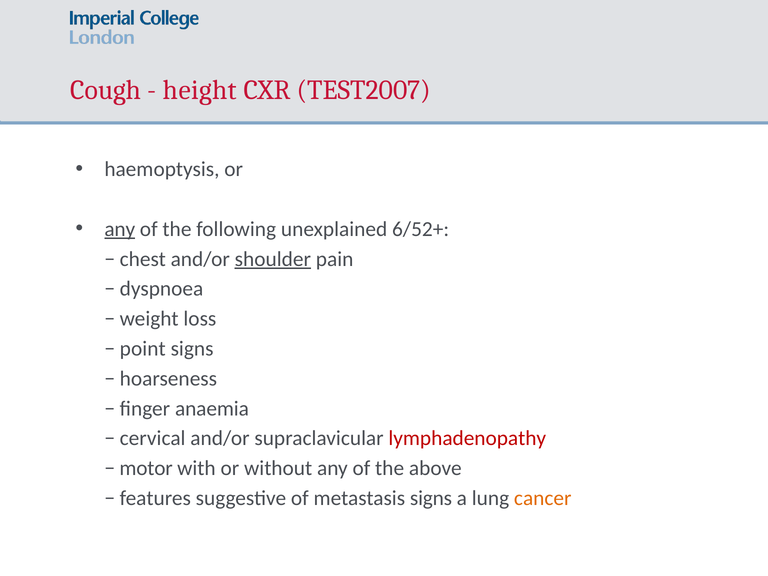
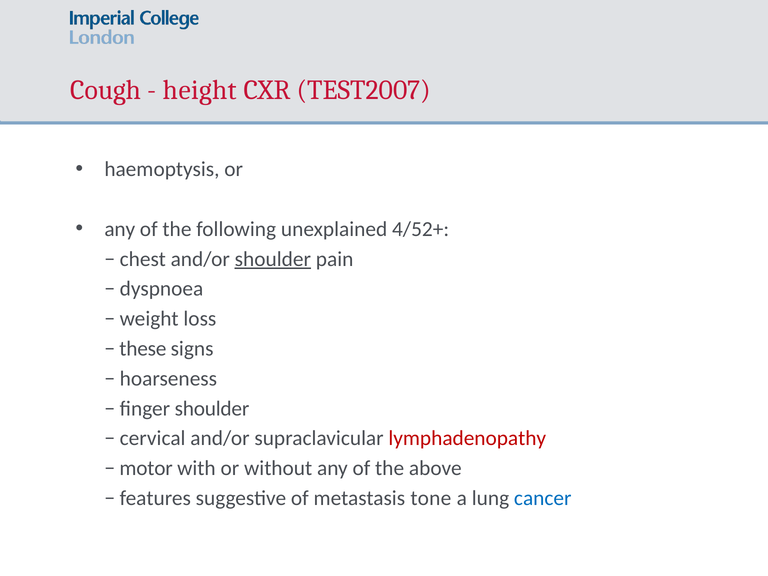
any at (120, 229) underline: present -> none
6/52+: 6/52+ -> 4/52+
point: point -> these
finger anaemia: anaemia -> shoulder
metastasis signs: signs -> tone
cancer colour: orange -> blue
